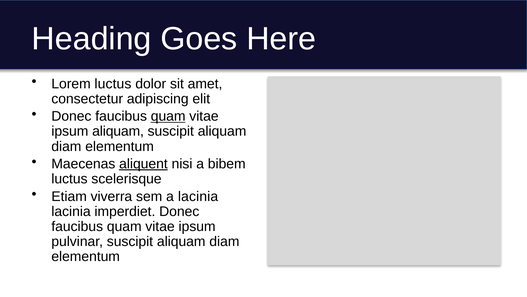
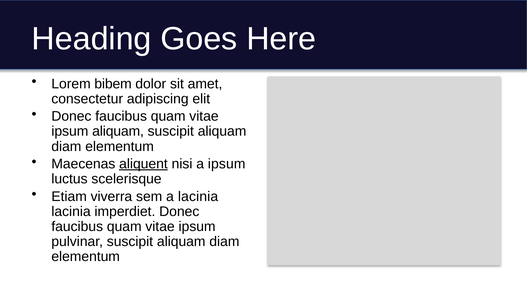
Lorem luctus: luctus -> bibem
quam at (168, 116) underline: present -> none
a bibem: bibem -> ipsum
